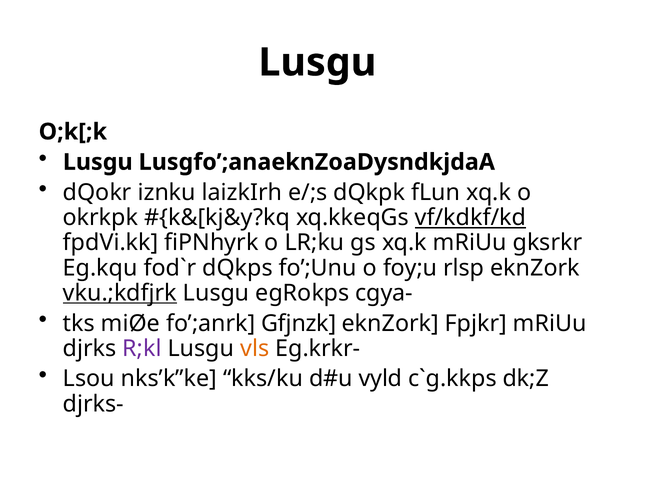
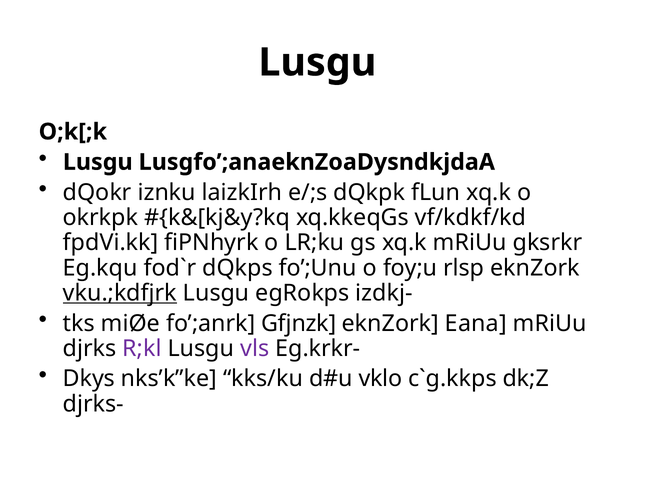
vf/kdkf/kd underline: present -> none
cgya-: cgya- -> izdkj-
Fpjkr: Fpjkr -> Eana
vls colour: orange -> purple
Lsou: Lsou -> Dkys
vyld: vyld -> vklo
